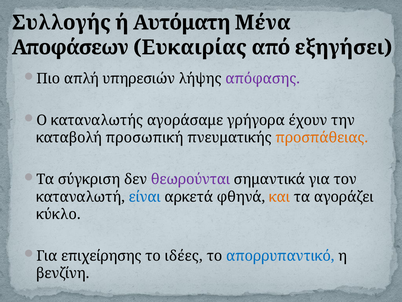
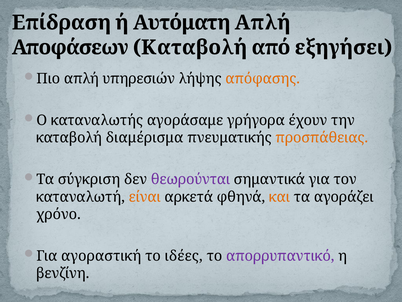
Συλλογής: Συλλογής -> Επίδραση
Αυτόματη Μένα: Μένα -> Απλή
Αποφάσεων Ευκαιρίας: Ευκαιρίας -> Καταβολή
απόφασης colour: purple -> orange
προσωπική: προσωπική -> διαμέρισμα
είναι colour: blue -> orange
κύκλο: κύκλο -> χρόνο
επιχείρησης: επιχείρησης -> αγοραστική
απορρυπαντικό colour: blue -> purple
